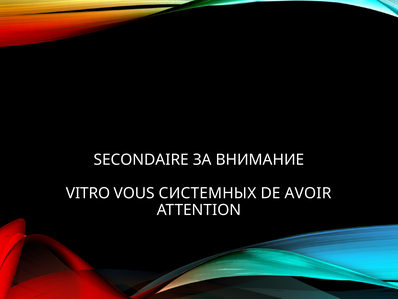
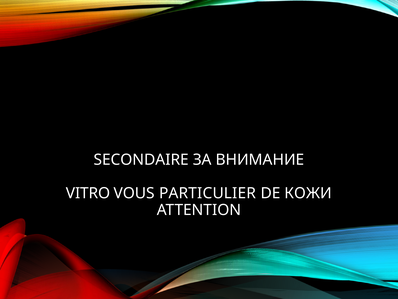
СИСТЕМНЫХ: СИСТЕМНЫХ -> PARTICULIER
AVOIR: AVOIR -> КОЖИ
